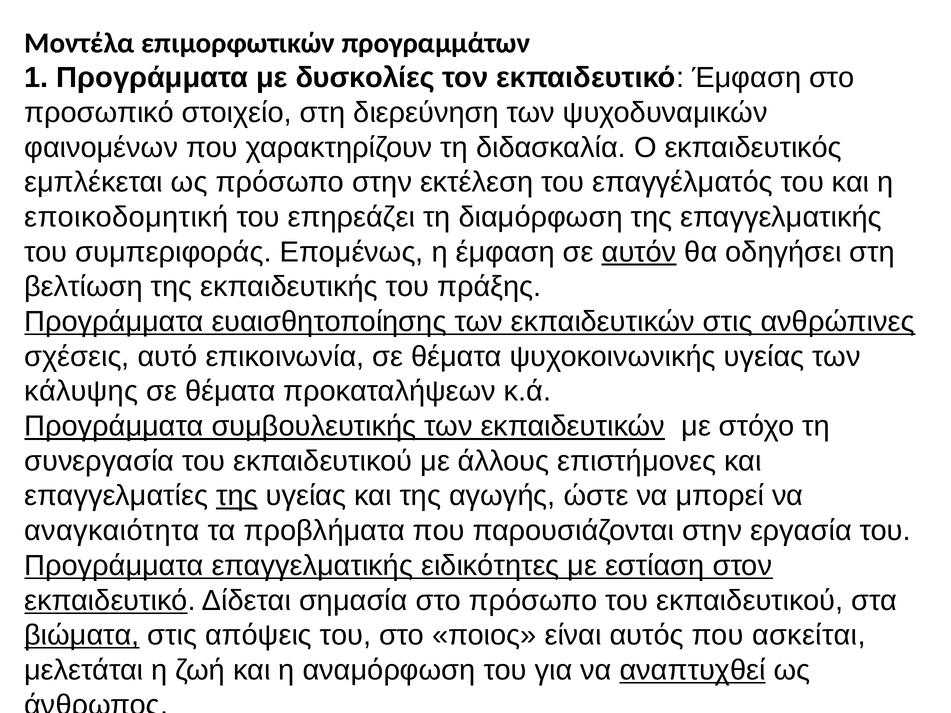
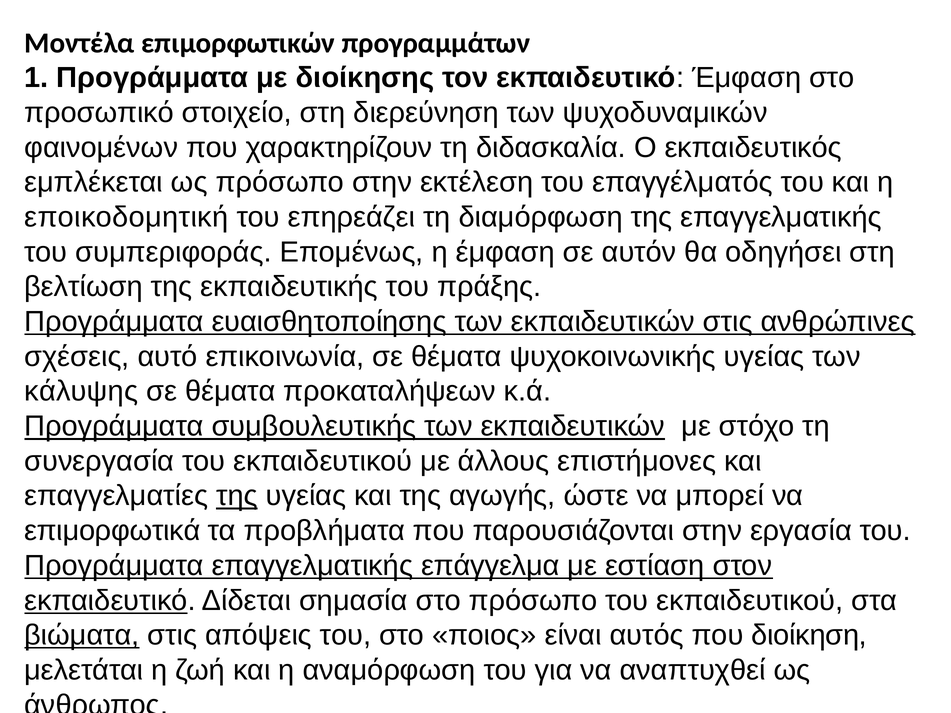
δυσκολίες: δυσκολίες -> διοίκησης
αυτόν underline: present -> none
αναγκαιότητα: αναγκαιότητα -> επιμορφωτικά
ειδικότητες: ειδικότητες -> επάγγελμα
ασκείται: ασκείται -> διοίκηση
αναπτυχθεί underline: present -> none
